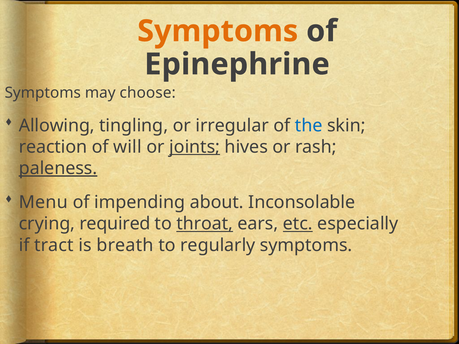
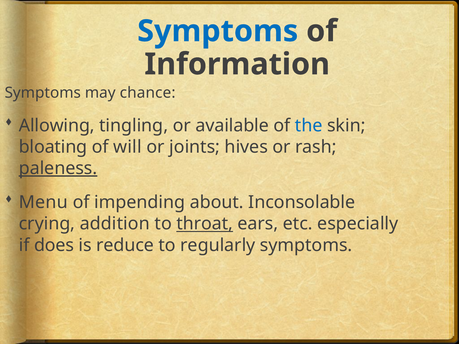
Symptoms at (218, 31) colour: orange -> blue
Epinephrine: Epinephrine -> Information
choose: choose -> chance
irregular: irregular -> available
reaction: reaction -> bloating
joints underline: present -> none
required: required -> addition
etc underline: present -> none
tract: tract -> does
breath: breath -> reduce
